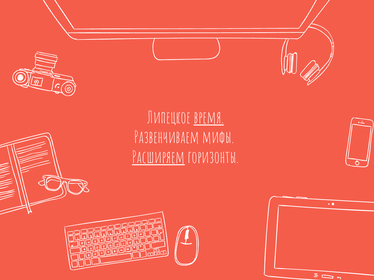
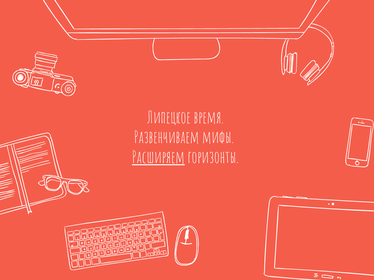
время underline: present -> none
